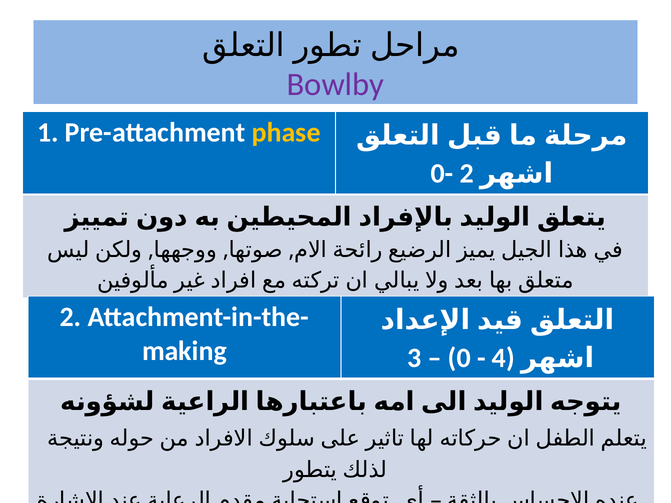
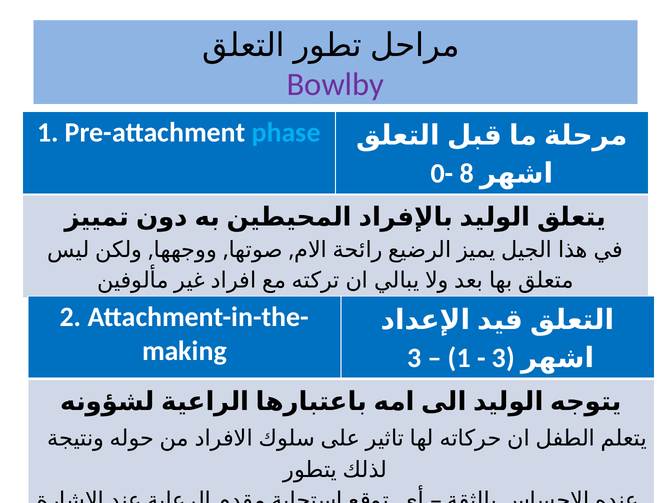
phase colour: yellow -> light blue
0- 2: 2 -> 8
0 at (459, 358): 0 -> 1
4 at (503, 358): 4 -> 3
